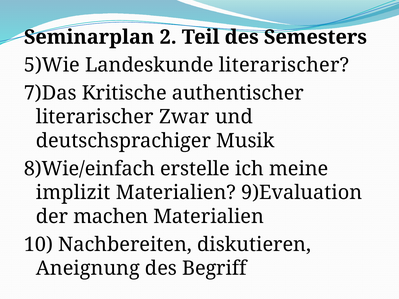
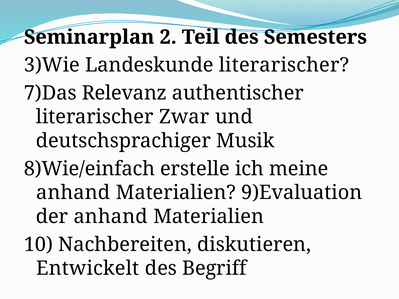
5)Wie: 5)Wie -> 3)Wie
Kritische: Kritische -> Relevanz
implizit at (73, 193): implizit -> anhand
der machen: machen -> anhand
Aneignung: Aneignung -> Entwickelt
